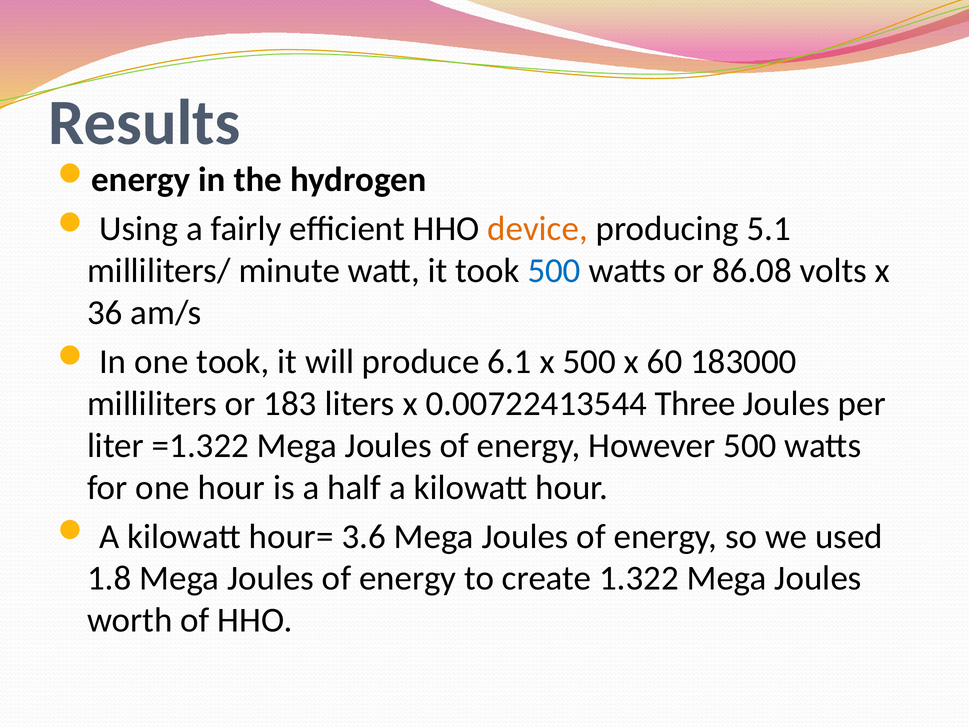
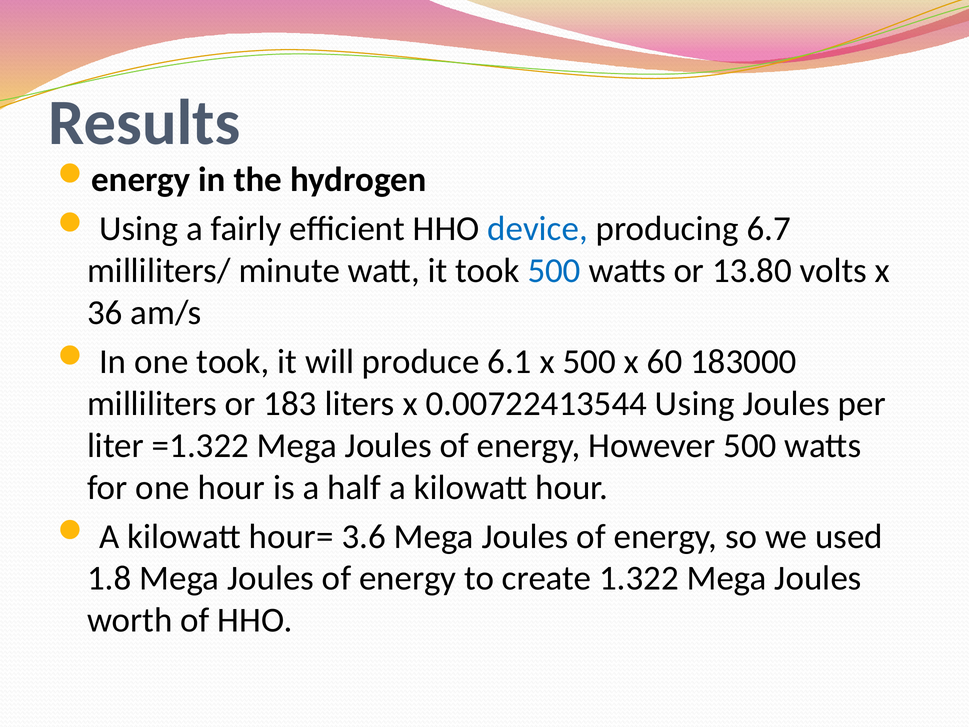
device colour: orange -> blue
5.1: 5.1 -> 6.7
86.08: 86.08 -> 13.80
0.00722413544 Three: Three -> Using
